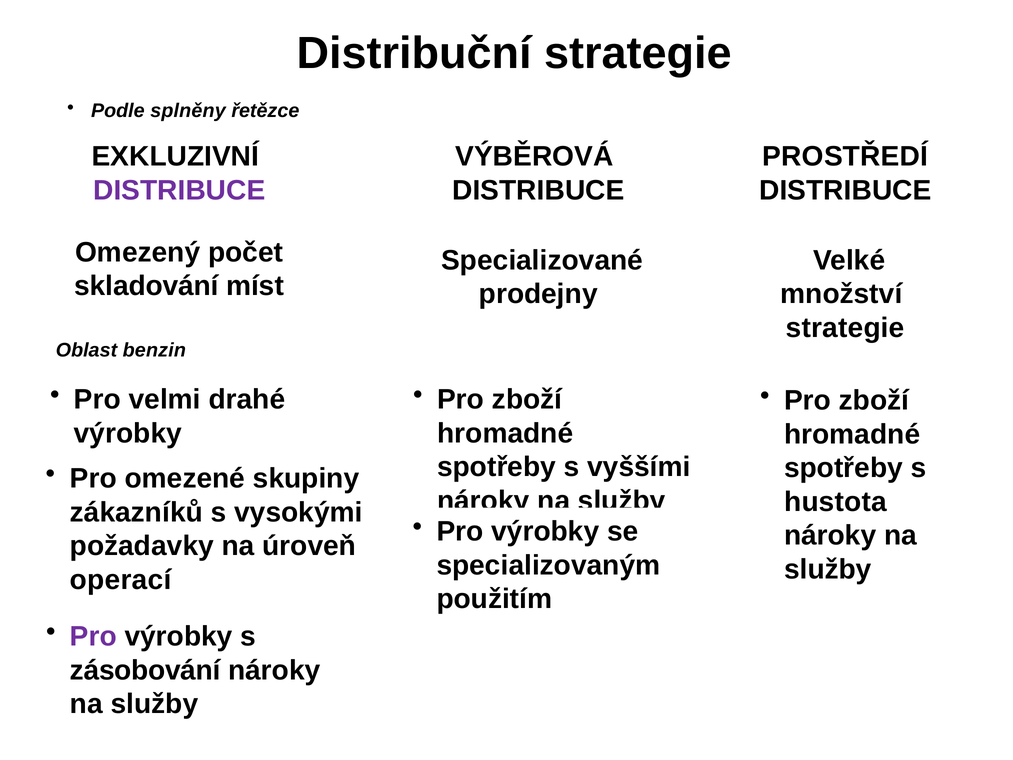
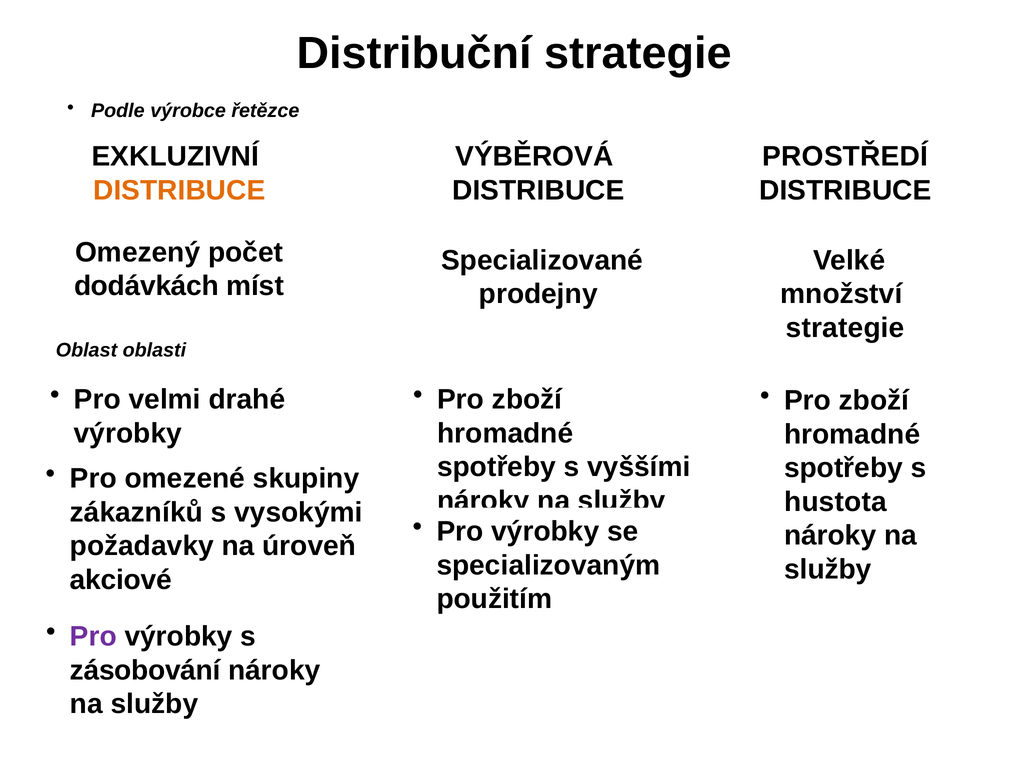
splněny: splněny -> výrobce
DISTRIBUCE at (179, 190) colour: purple -> orange
skladování: skladování -> dodávkách
benzin: benzin -> oblasti
operací: operací -> akciové
